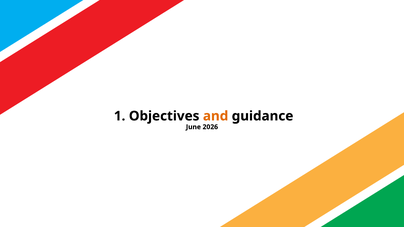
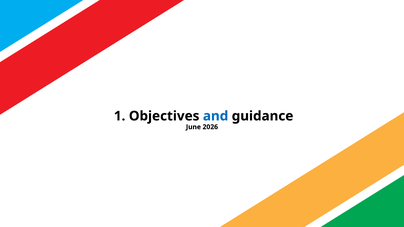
and colour: orange -> blue
